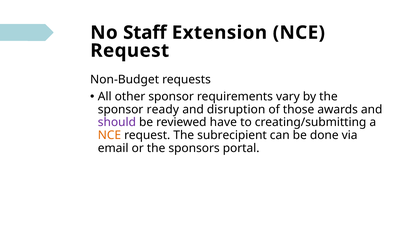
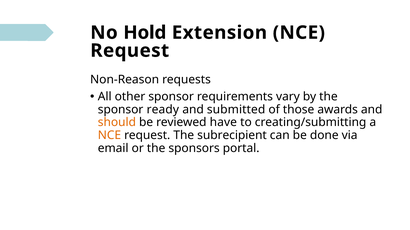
Staff: Staff -> Hold
Non-Budget: Non-Budget -> Non-Reason
disruption: disruption -> submitted
should colour: purple -> orange
